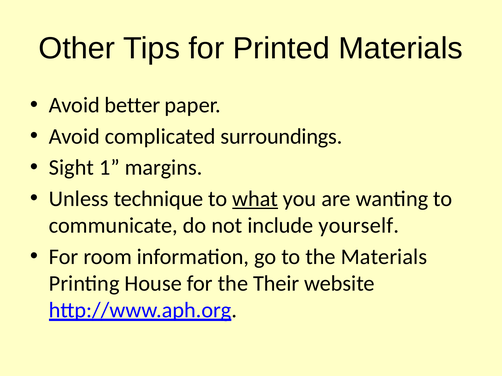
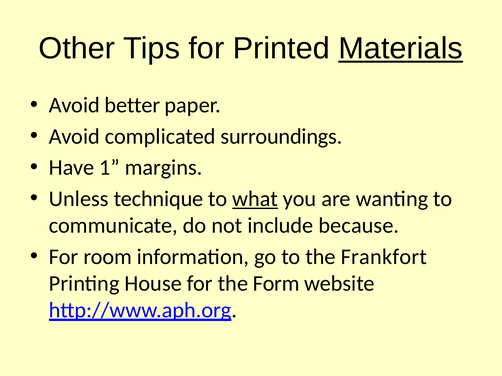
Materials at (401, 49) underline: none -> present
Sight: Sight -> Have
yourself: yourself -> because
the Materials: Materials -> Frankfort
Their: Their -> Form
